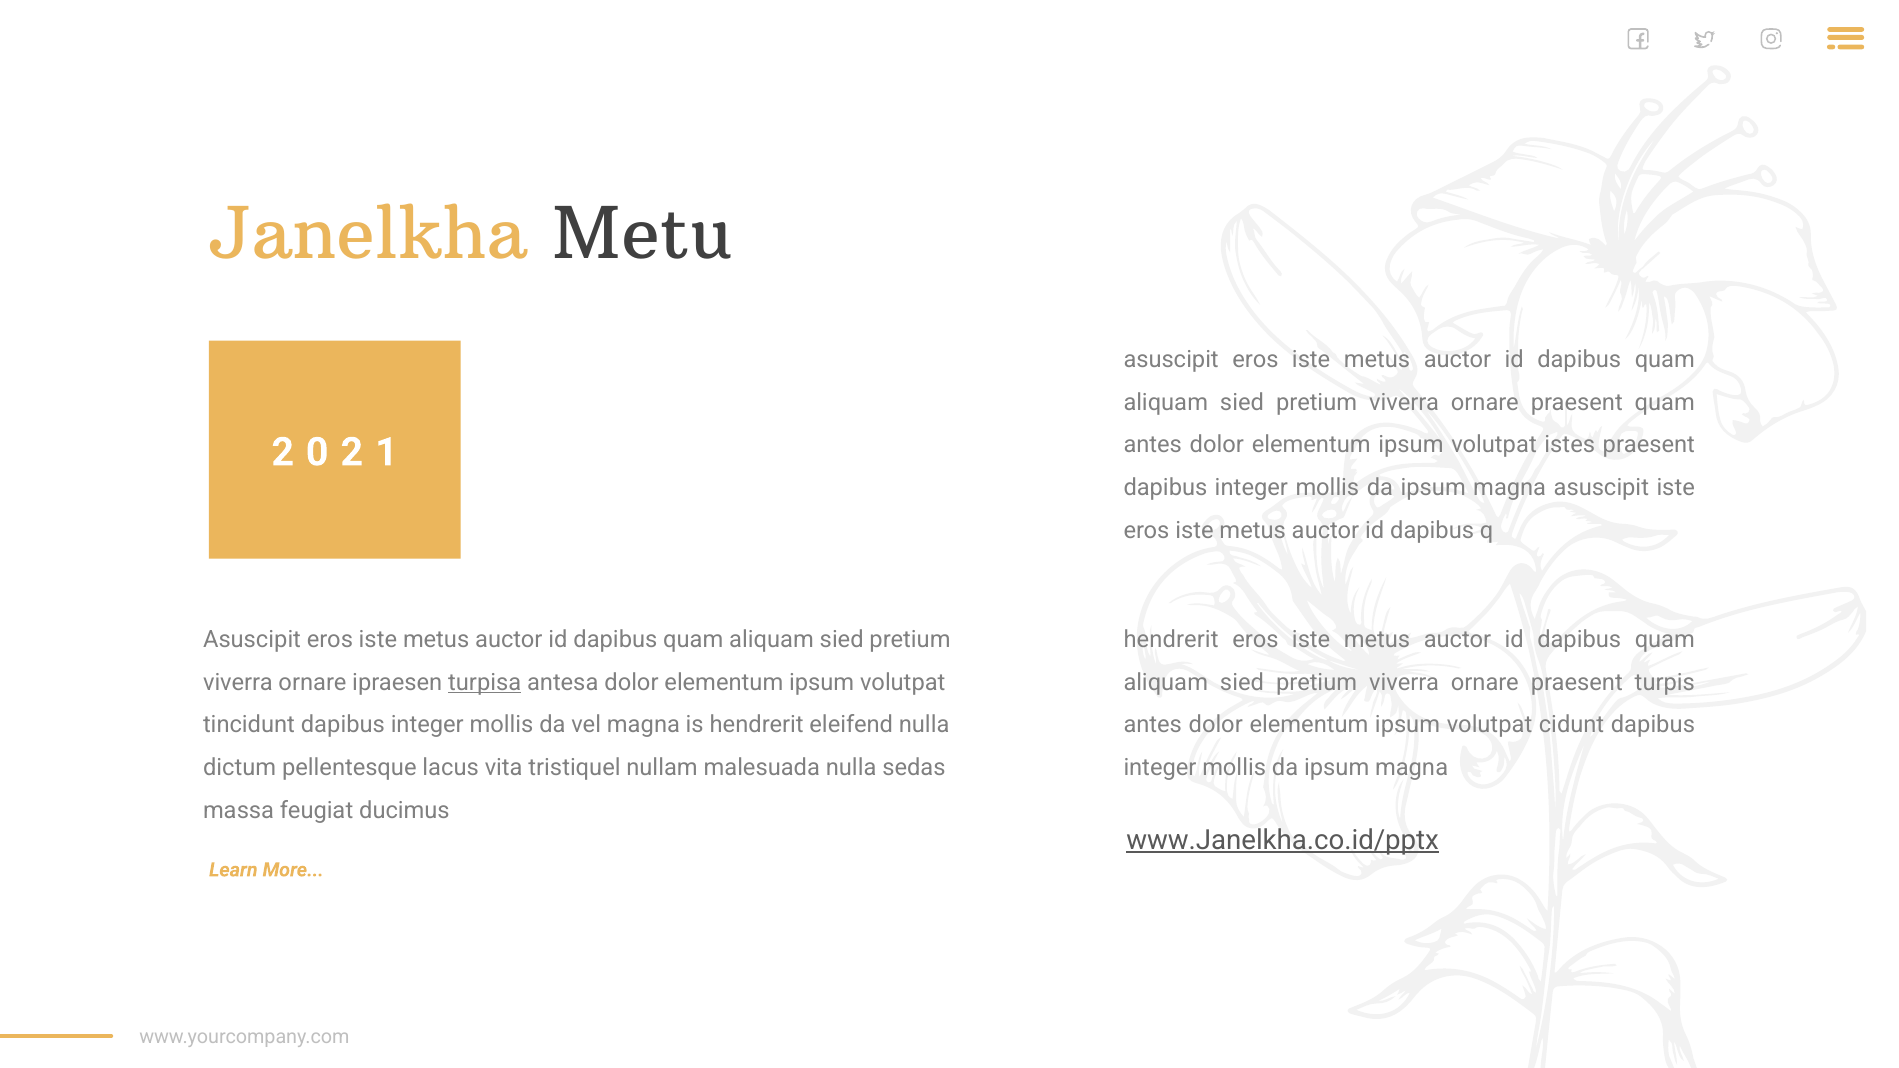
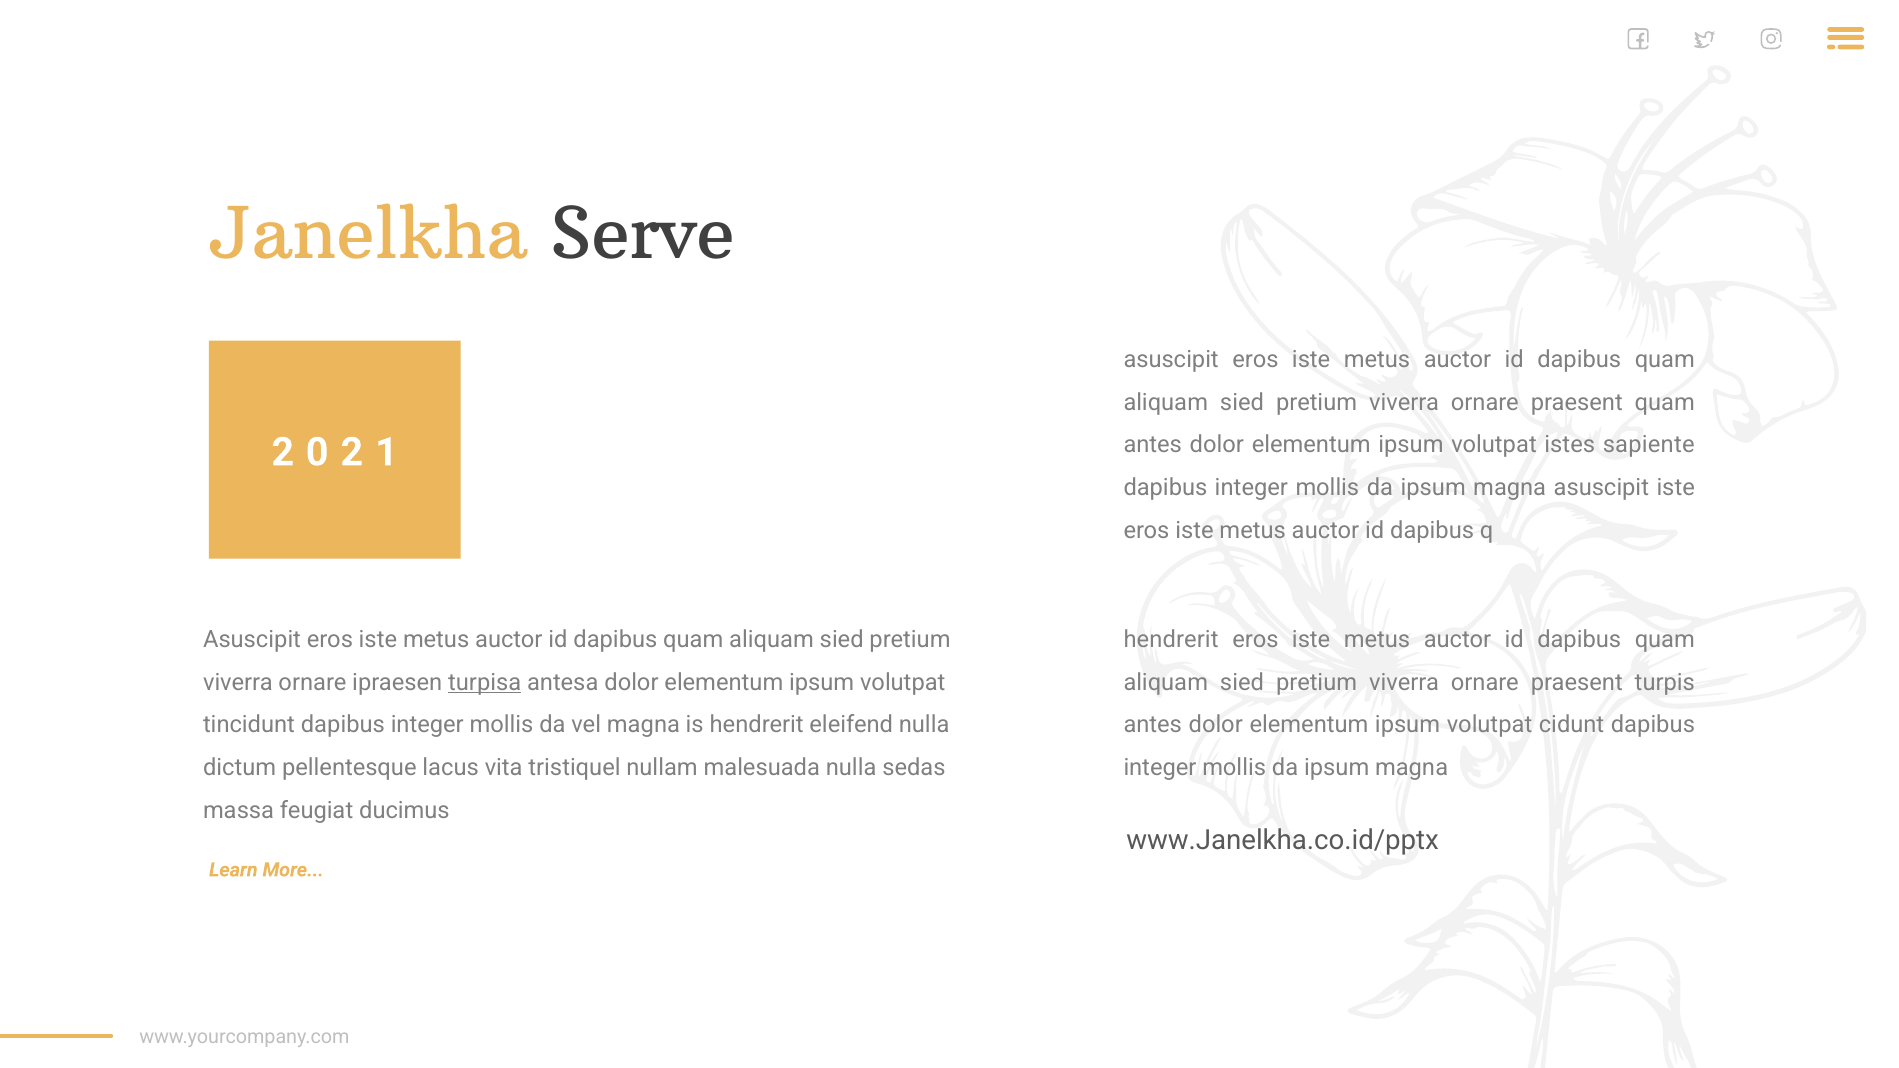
Metu: Metu -> Serve
istes praesent: praesent -> sapiente
www.Janelkha.co.id/pptx underline: present -> none
